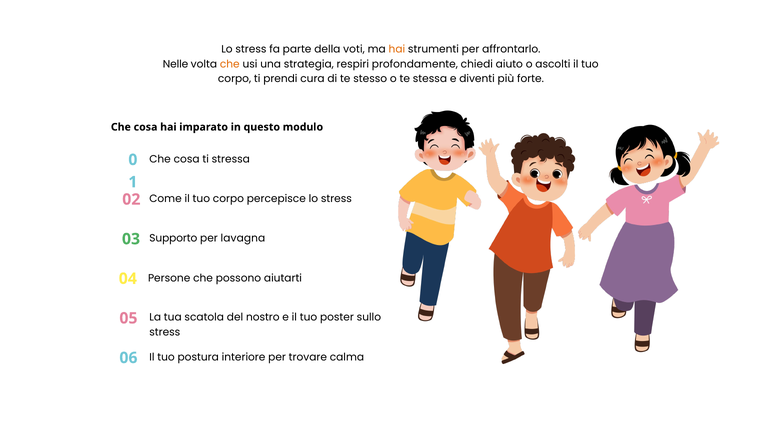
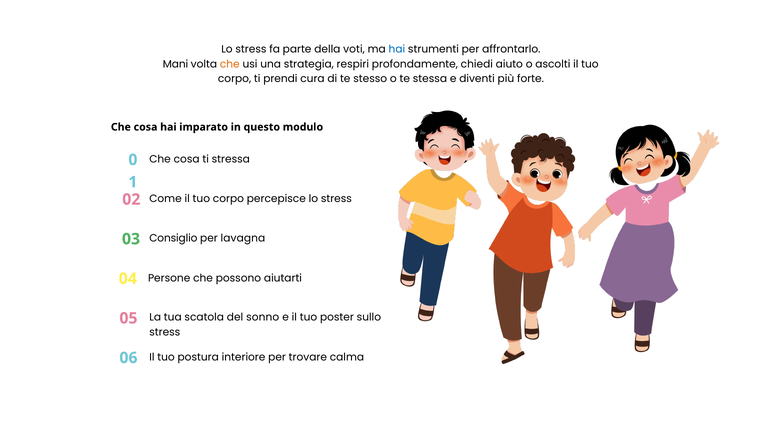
hai at (397, 49) colour: orange -> blue
Nelle: Nelle -> Mani
Supporto: Supporto -> Consiglio
nostro: nostro -> sonno
